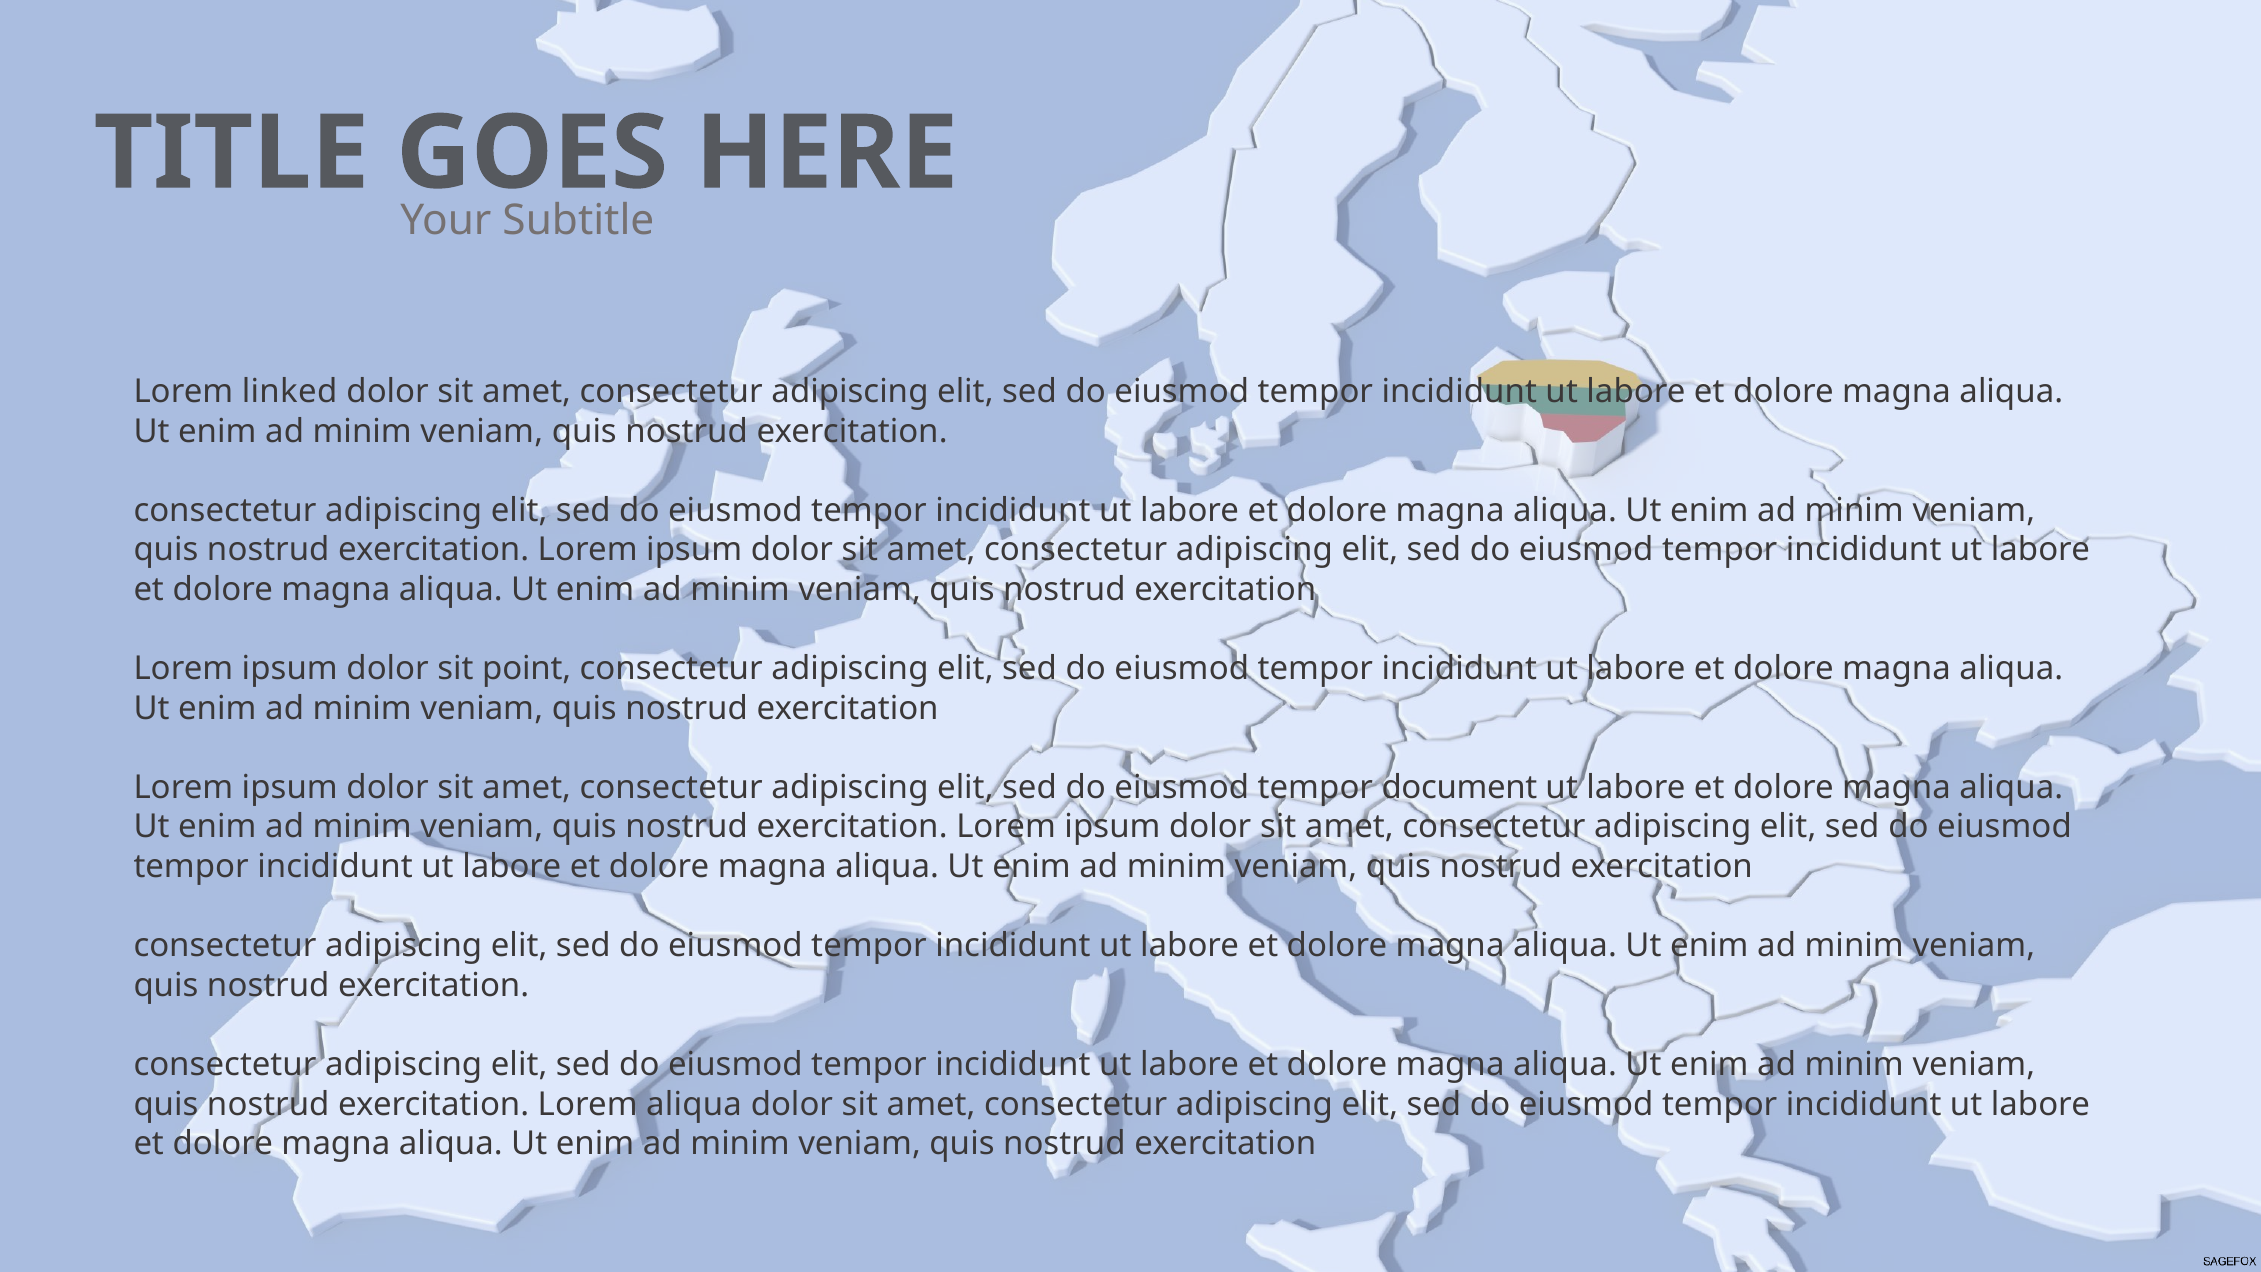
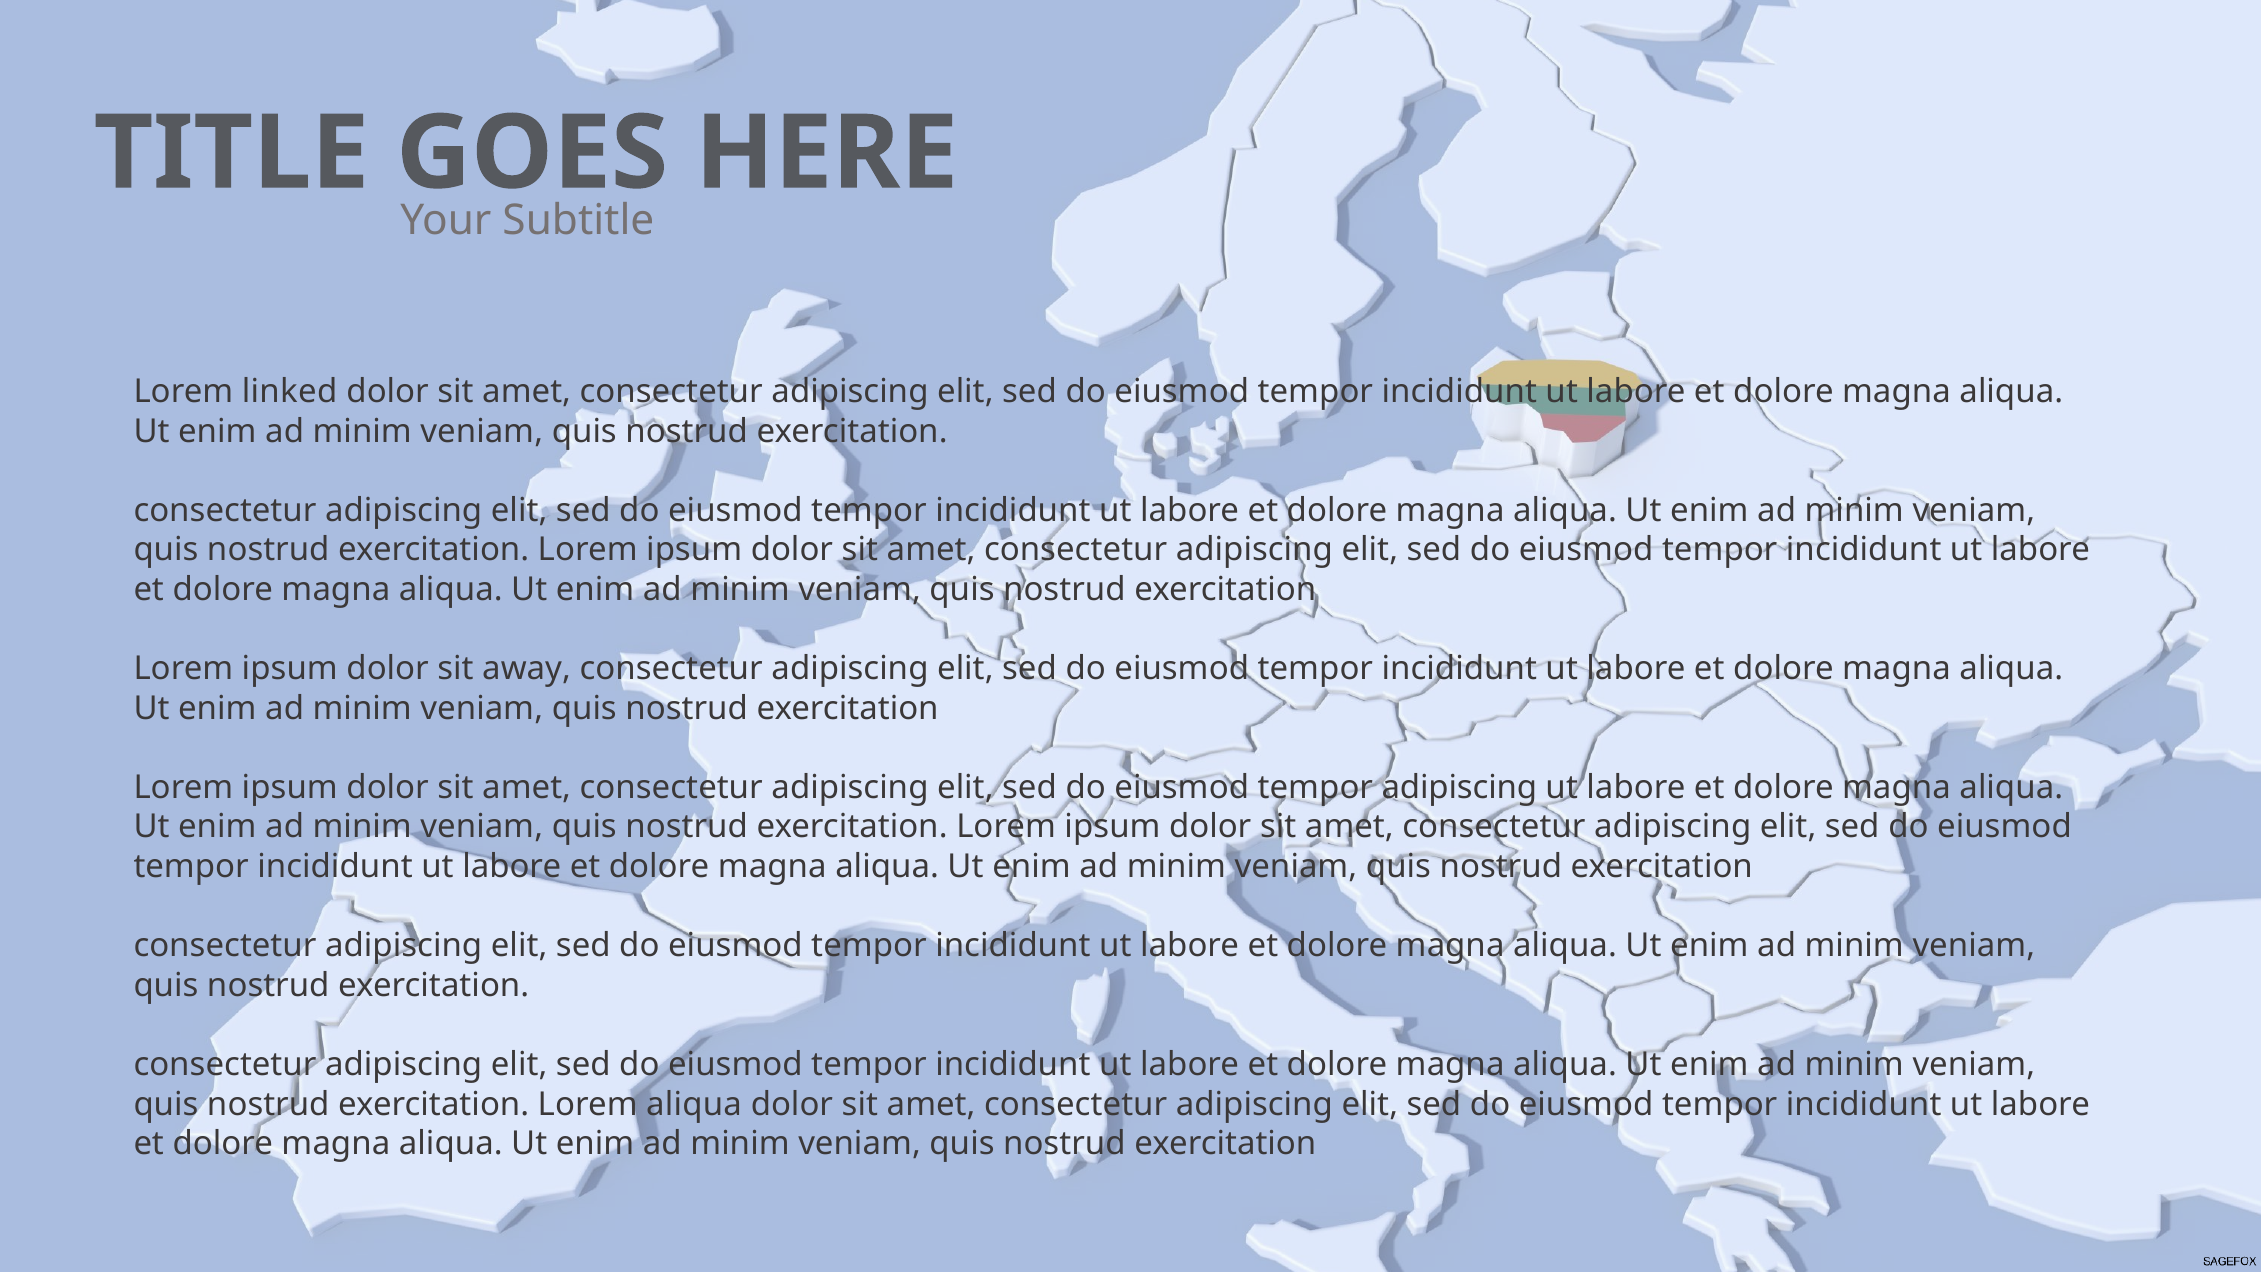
point: point -> away
tempor document: document -> adipiscing
